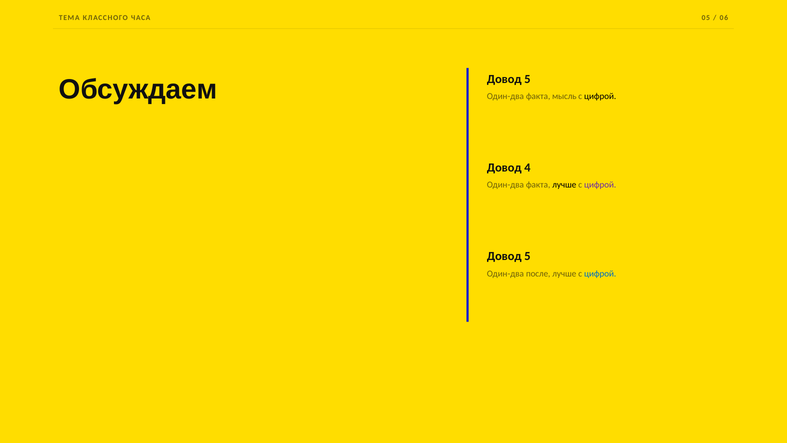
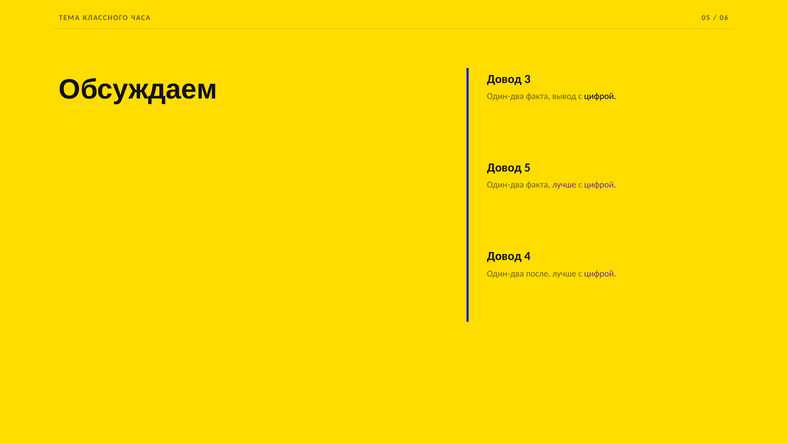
Обсуждаем Довод 5: 5 -> 3
мысль: мысль -> вывод
4: 4 -> 5
лучше at (564, 185) colour: black -> purple
5 at (527, 256): 5 -> 4
цифрой at (600, 273) colour: blue -> purple
